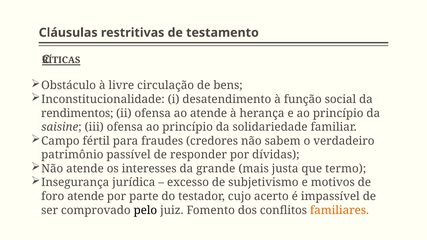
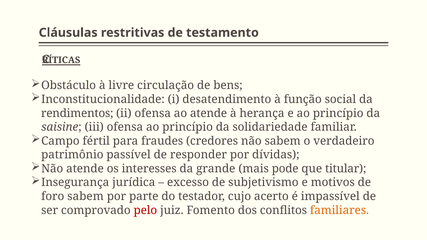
justa: justa -> pode
termo: termo -> titular
foro atende: atende -> sabem
pelo colour: black -> red
